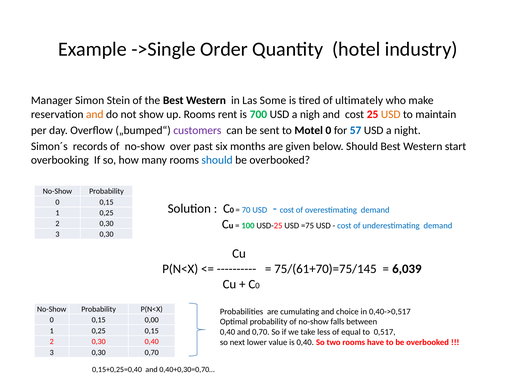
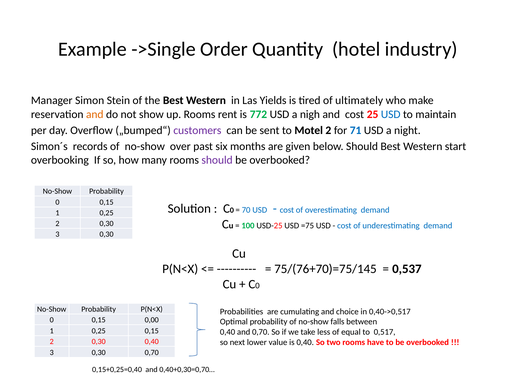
Some: Some -> Yields
700: 700 -> 772
USD at (391, 114) colour: orange -> blue
Motel 0: 0 -> 2
57: 57 -> 71
should at (217, 160) colour: blue -> purple
75/(61+70)=75/145: 75/(61+70)=75/145 -> 75/(76+70)=75/145
6,039: 6,039 -> 0,537
